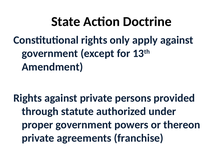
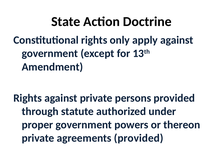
agreements franchise: franchise -> provided
